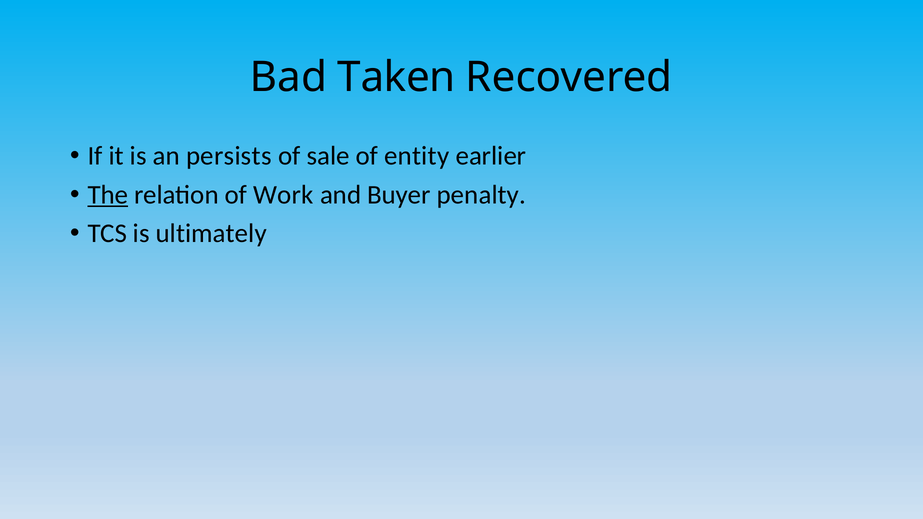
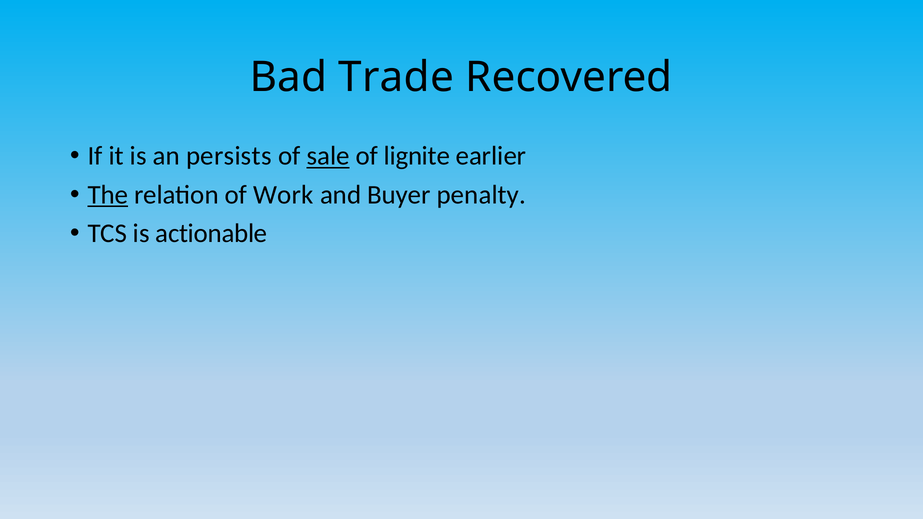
Taken: Taken -> Trade
sale underline: none -> present
entity: entity -> lignite
ultimately: ultimately -> actionable
